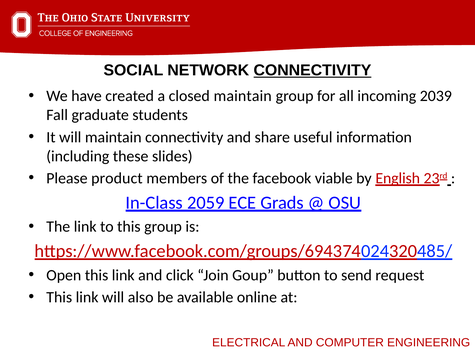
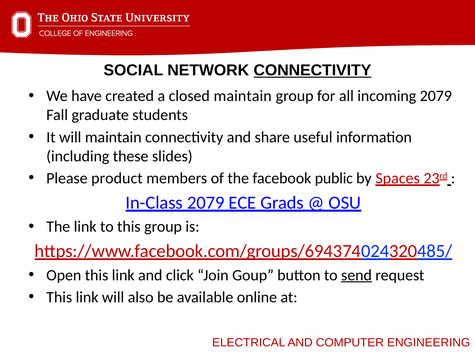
incoming 2039: 2039 -> 2079
viable: viable -> public
English: English -> Spaces
In-Class 2059: 2059 -> 2079
send underline: none -> present
